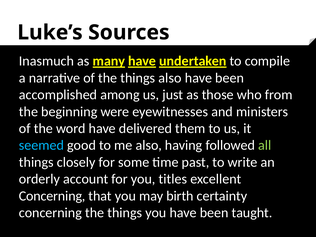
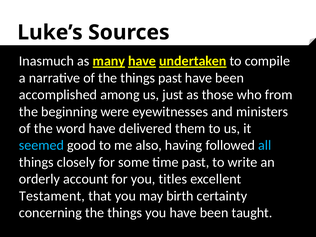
things also: also -> past
all colour: light green -> light blue
Concerning at (52, 196): Concerning -> Testament
